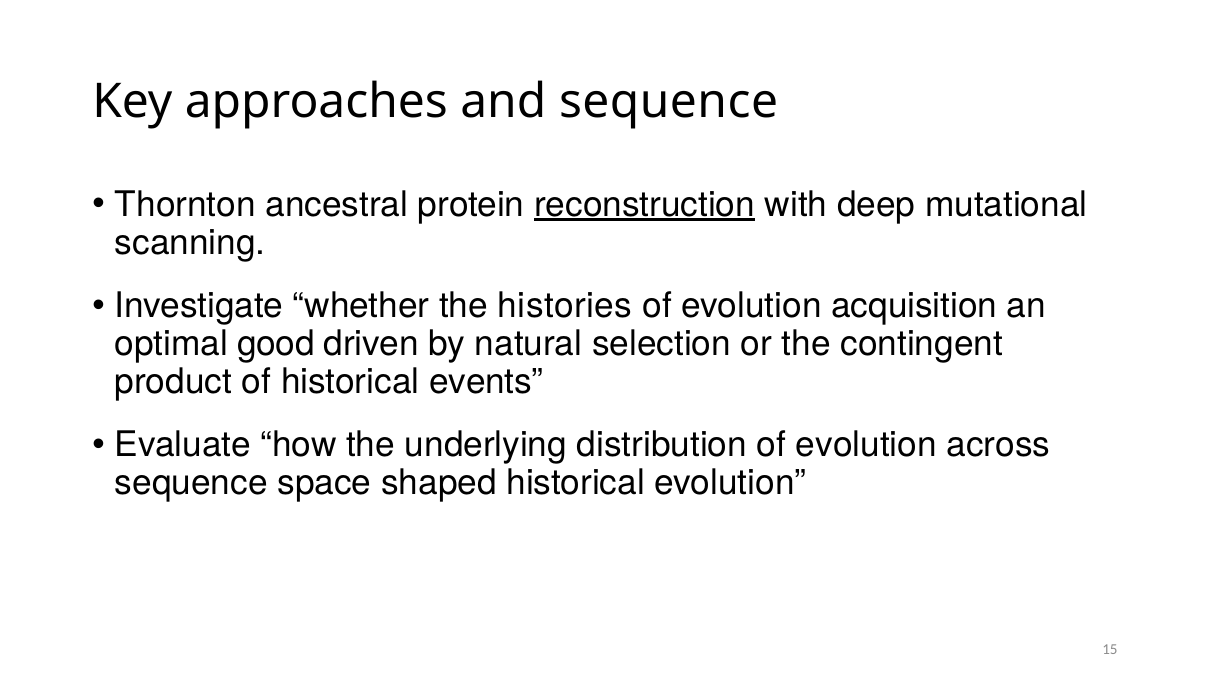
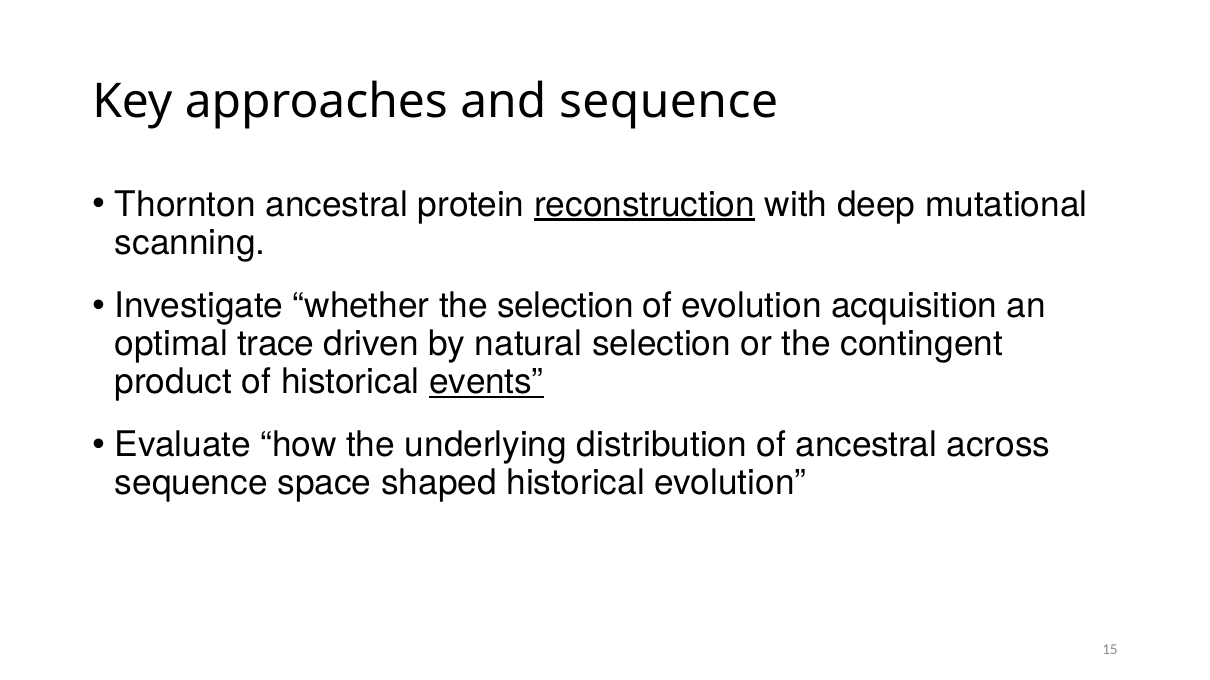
the histories: histories -> selection
good: good -> trace
events underline: none -> present
distribution of evolution: evolution -> ancestral
